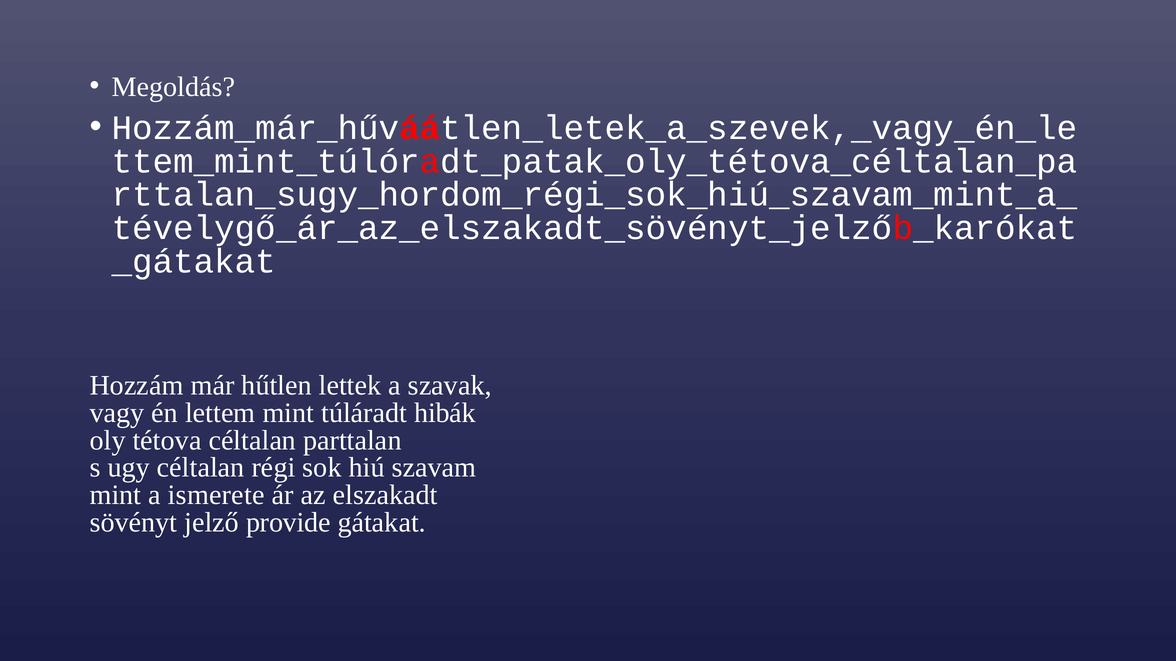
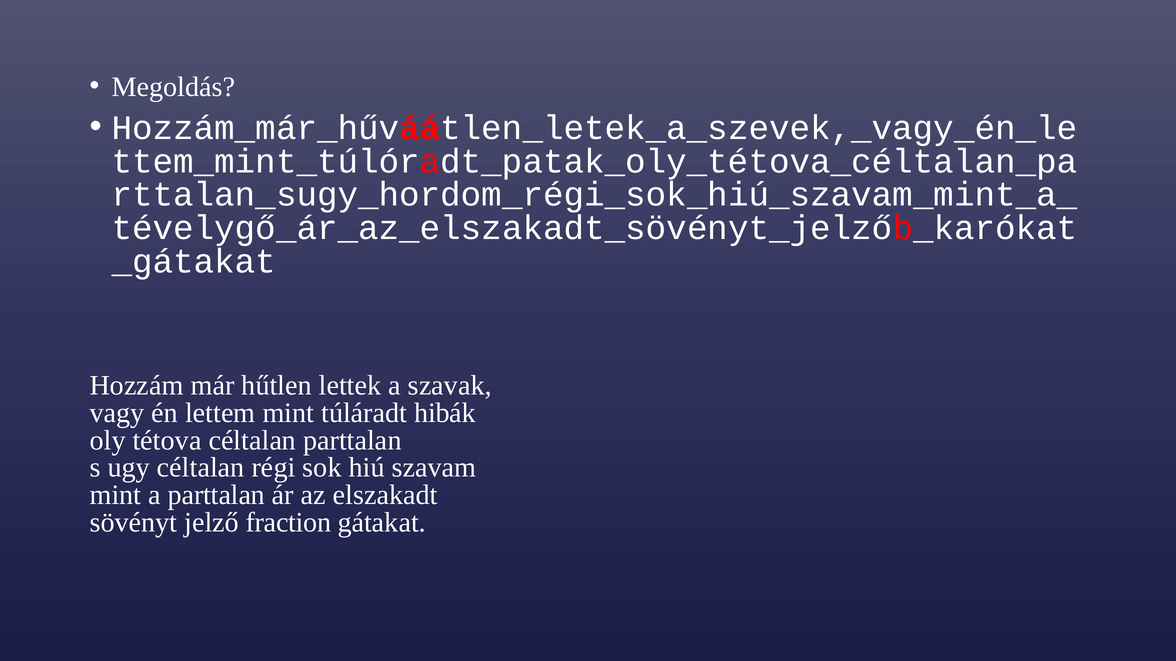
a ismerete: ismerete -> parttalan
provide: provide -> fraction
